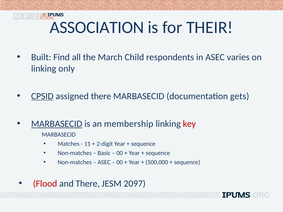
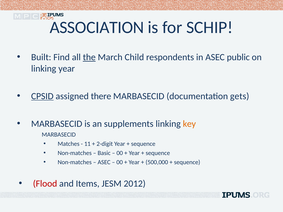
THEIR: THEIR -> SCHIP
the underline: none -> present
varies: varies -> public
linking only: only -> year
MARBASECID at (57, 124) underline: present -> none
membership: membership -> supplements
key colour: red -> orange
and There: There -> Items
2097: 2097 -> 2012
